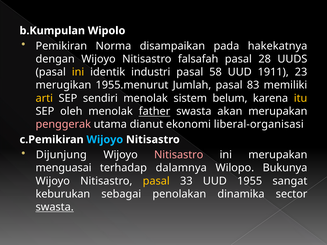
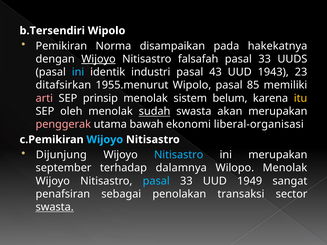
b.Kumpulan: b.Kumpulan -> b.Tersendiri
Wijoyo at (98, 59) underline: none -> present
28 at (265, 59): 28 -> 33
ini at (78, 72) colour: yellow -> light blue
58: 58 -> 43
1911: 1911 -> 1943
merugikan: merugikan -> ditafsirkan
1955.menurut Jumlah: Jumlah -> Wipolo
83: 83 -> 85
arti colour: yellow -> pink
sendiri: sendiri -> prinsip
father: father -> sudah
dianut: dianut -> bawah
Nitisastro at (179, 155) colour: pink -> light blue
menguasai: menguasai -> september
Wilopo Bukunya: Bukunya -> Menolak
pasal at (156, 181) colour: yellow -> light blue
1955: 1955 -> 1949
keburukan: keburukan -> penafsiran
dinamika: dinamika -> transaksi
